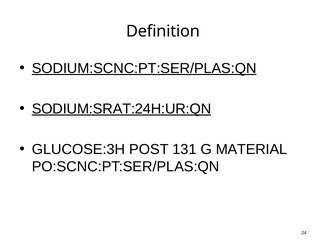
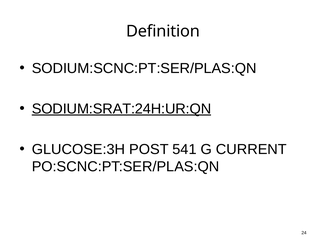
SODIUM:SCNC:PT:SER/PLAS:QN underline: present -> none
131: 131 -> 541
MATERIAL: MATERIAL -> CURRENT
